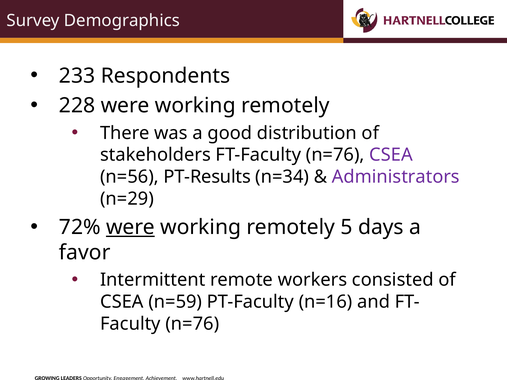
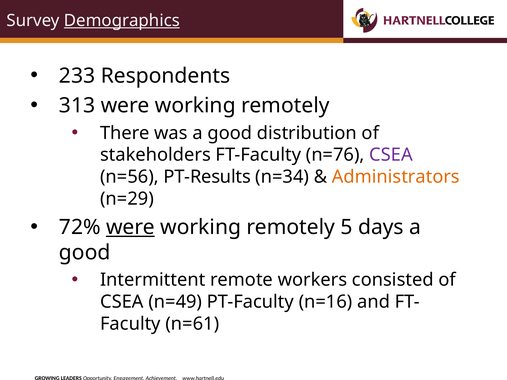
Demographics underline: none -> present
228: 228 -> 313
Administrators colour: purple -> orange
favor at (85, 253): favor -> good
n=59: n=59 -> n=49
n=76 at (192, 324): n=76 -> n=61
